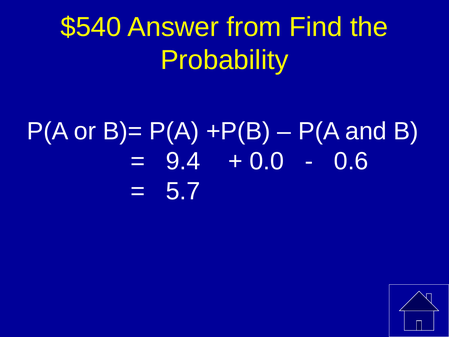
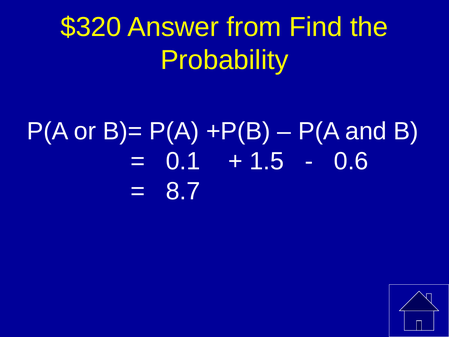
$540: $540 -> $320
9.4: 9.4 -> 0.1
0.0: 0.0 -> 1.5
5.7: 5.7 -> 8.7
